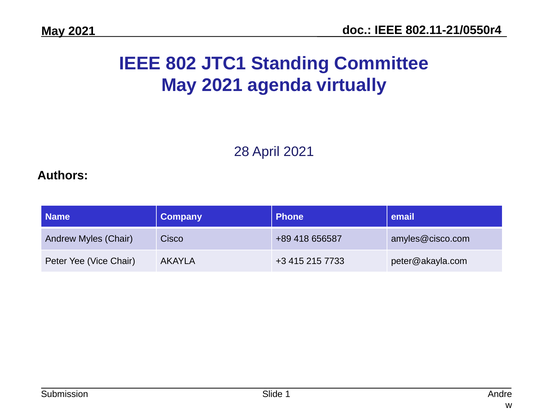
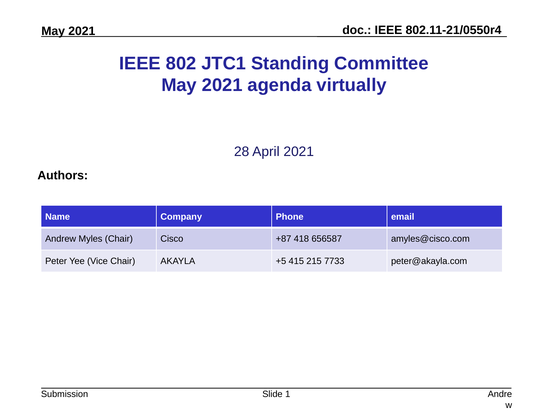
+89: +89 -> +87
+3: +3 -> +5
